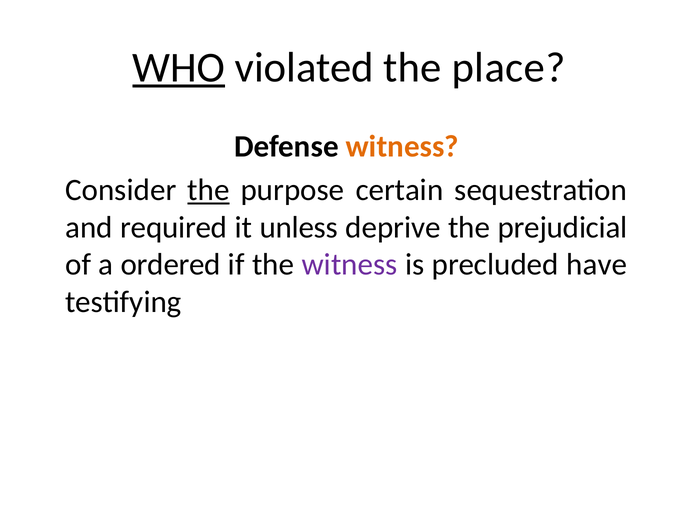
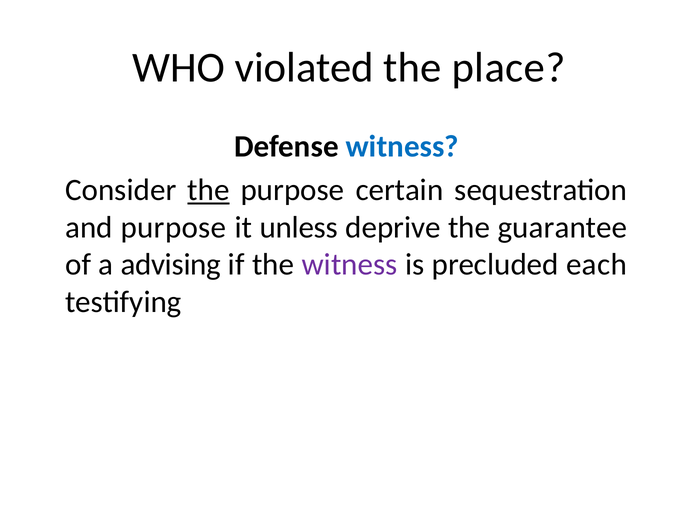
WHO underline: present -> none
witness at (402, 147) colour: orange -> blue
and required: required -> purpose
prejudicial: prejudicial -> guarantee
ordered: ordered -> advising
have: have -> each
